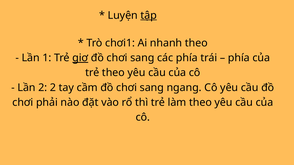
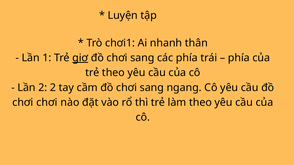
tập underline: present -> none
nhanh theo: theo -> thân
chơi phải: phải -> chơi
